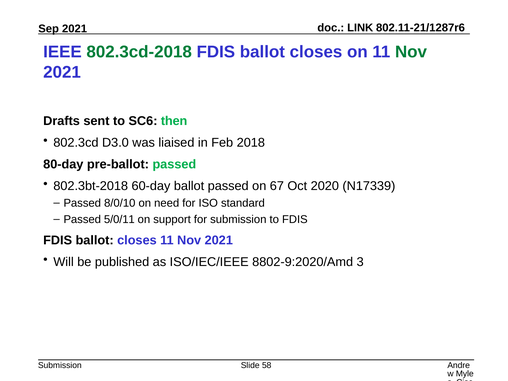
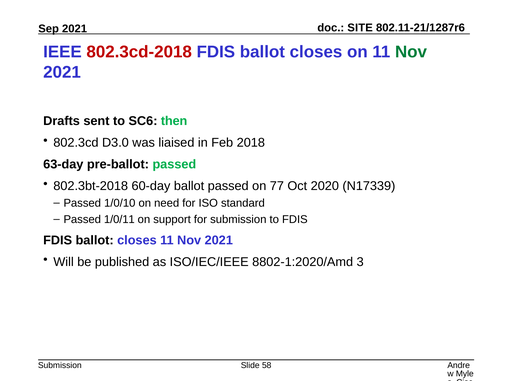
LINK: LINK -> SITE
802.3cd-2018 colour: green -> red
80-day: 80-day -> 63-day
67: 67 -> 77
8/0/10: 8/0/10 -> 1/0/10
5/0/11: 5/0/11 -> 1/0/11
8802-9:2020/Amd: 8802-9:2020/Amd -> 8802-1:2020/Amd
